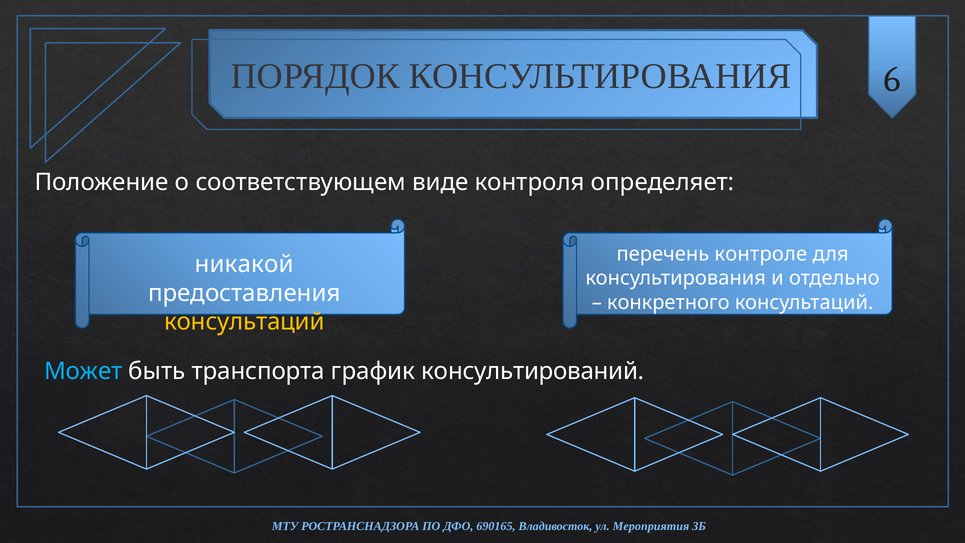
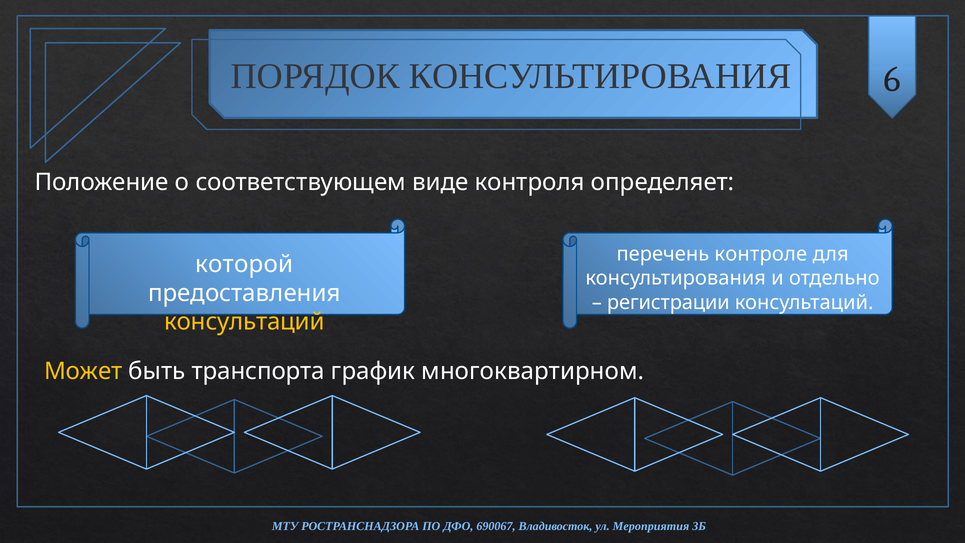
никакой: никакой -> которой
конкретного: конкретного -> регистрации
Может colour: light blue -> yellow
консультирований: консультирований -> многоквартирном
690165: 690165 -> 690067
